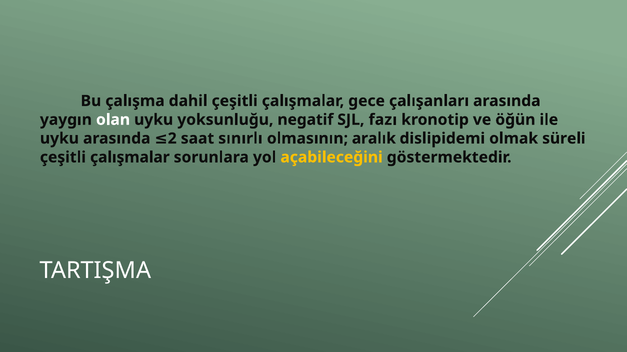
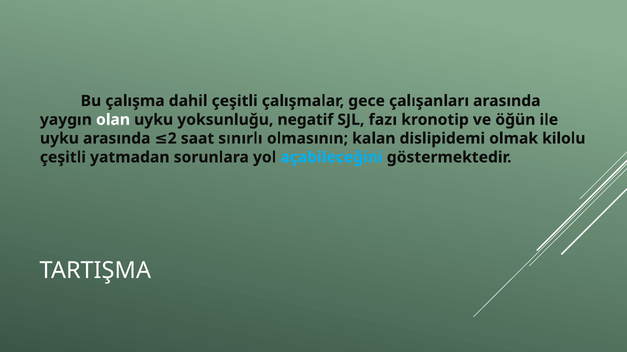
aralık: aralık -> kalan
süreli: süreli -> kilolu
çalışmalar at (130, 158): çalışmalar -> yatmadan
açabileceğini colour: yellow -> light blue
